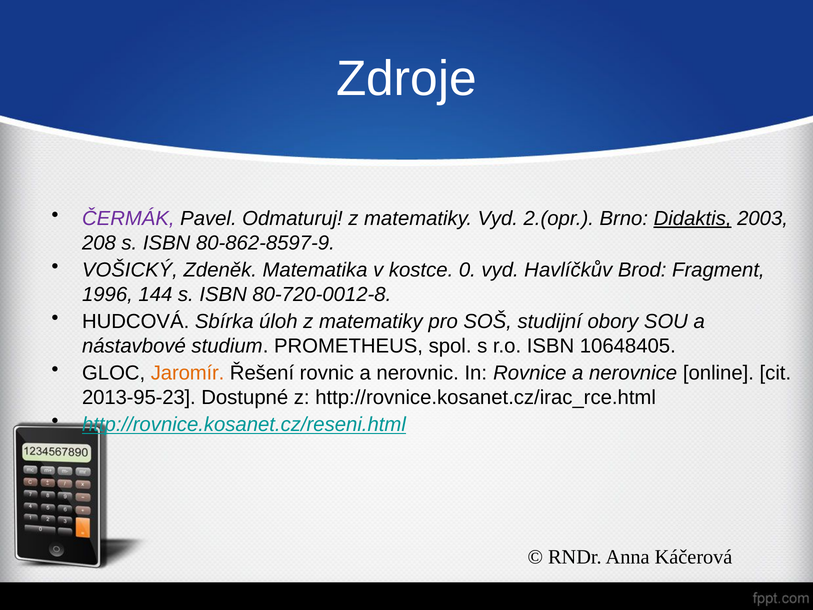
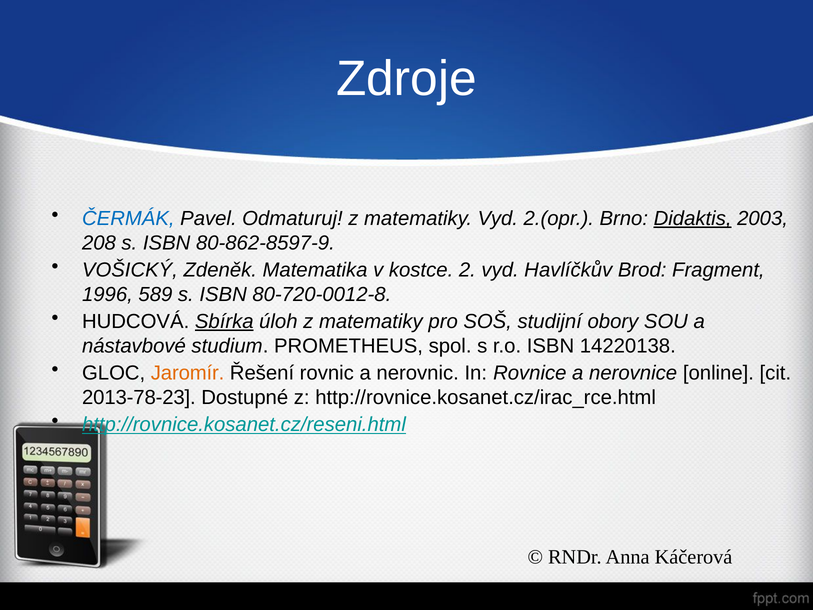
ČERMÁK colour: purple -> blue
0: 0 -> 2
144: 144 -> 589
Sbírka underline: none -> present
10648405: 10648405 -> 14220138
2013-95-23: 2013-95-23 -> 2013-78-23
